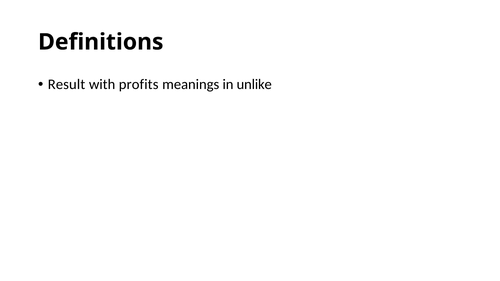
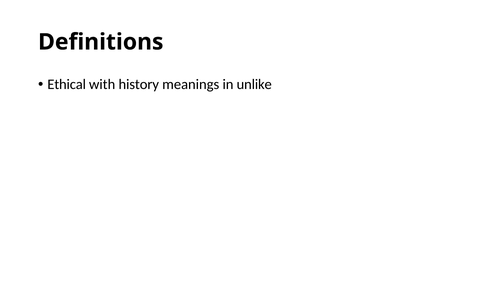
Result: Result -> Ethical
profits: profits -> history
